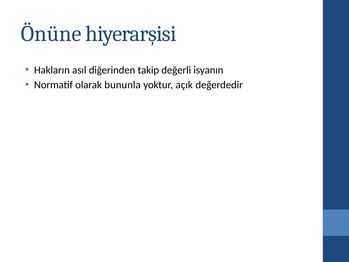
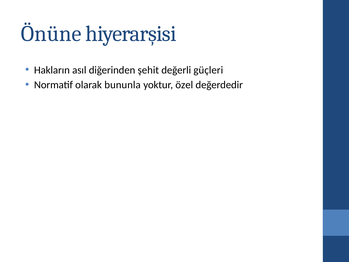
takip: takip -> şehit
isyanın: isyanın -> güçleri
açık: açık -> özel
